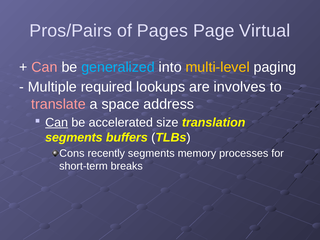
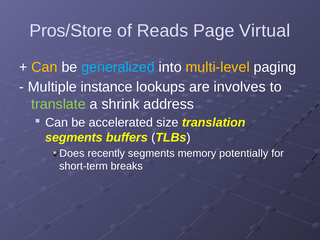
Pros/Pairs: Pros/Pairs -> Pros/Store
Pages: Pages -> Reads
Can at (44, 67) colour: pink -> yellow
required: required -> instance
translate colour: pink -> light green
space: space -> shrink
Can at (57, 122) underline: present -> none
Cons: Cons -> Does
processes: processes -> potentially
